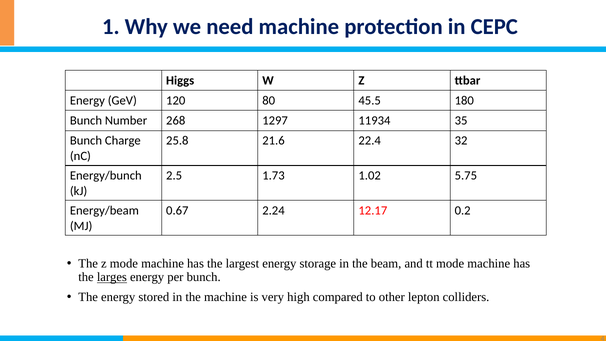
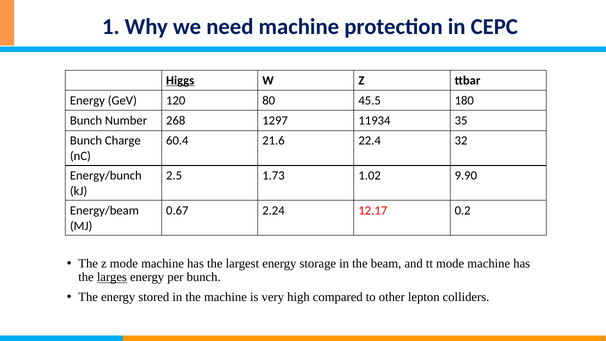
Higgs underline: none -> present
25.8: 25.8 -> 60.4
5.75: 5.75 -> 9.90
